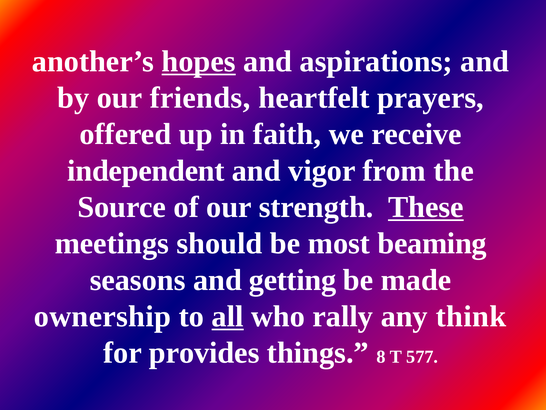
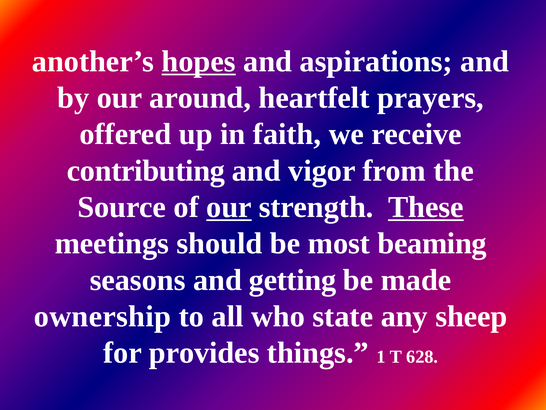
friends: friends -> around
independent: independent -> contributing
our at (229, 207) underline: none -> present
all underline: present -> none
rally: rally -> state
think: think -> sheep
8: 8 -> 1
577: 577 -> 628
